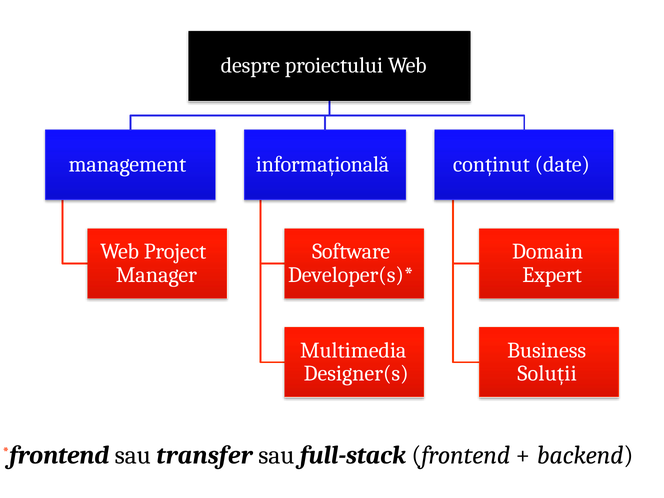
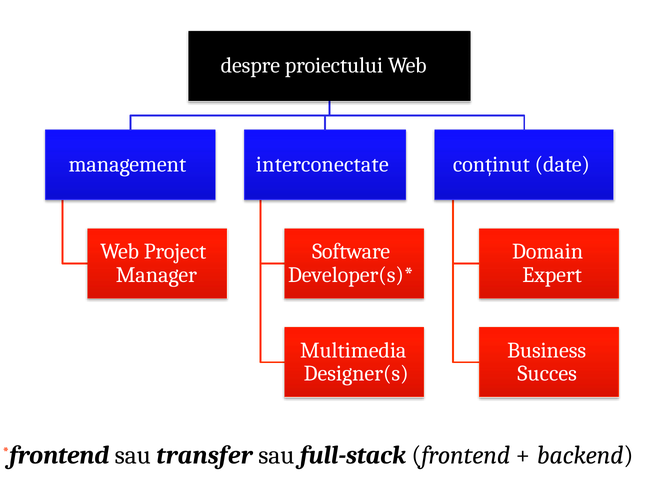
informațională: informațională -> interconectate
Soluții: Soluții -> Succes
